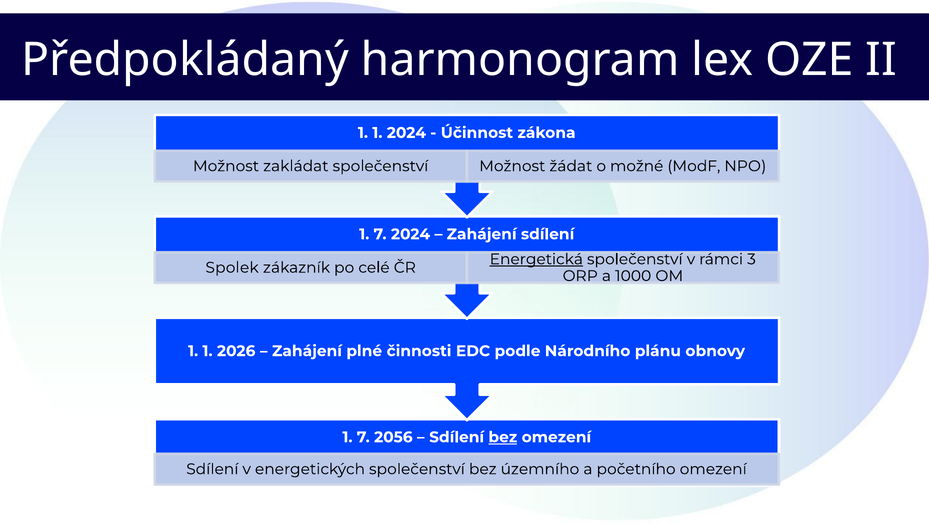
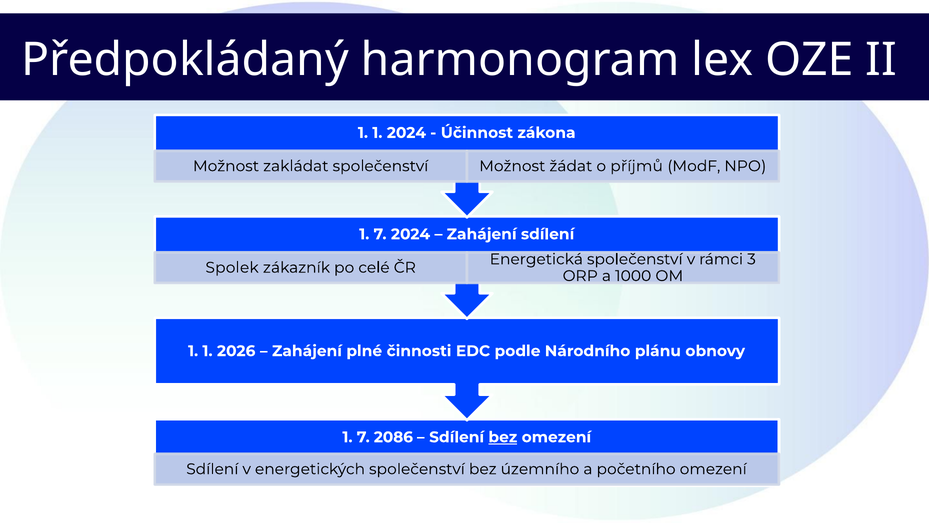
možné: možné -> příjmů
Energetická underline: present -> none
2056: 2056 -> 2086
